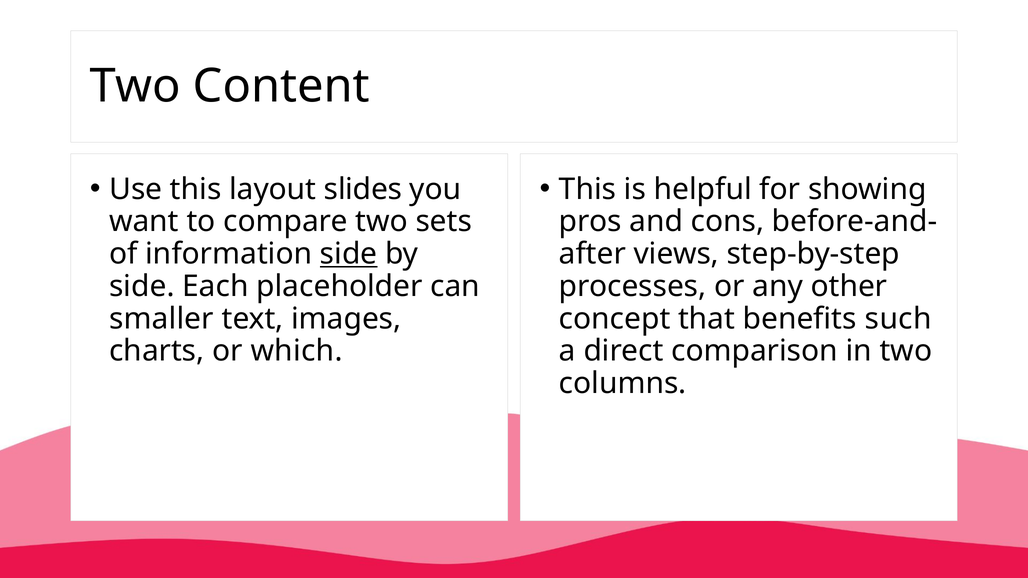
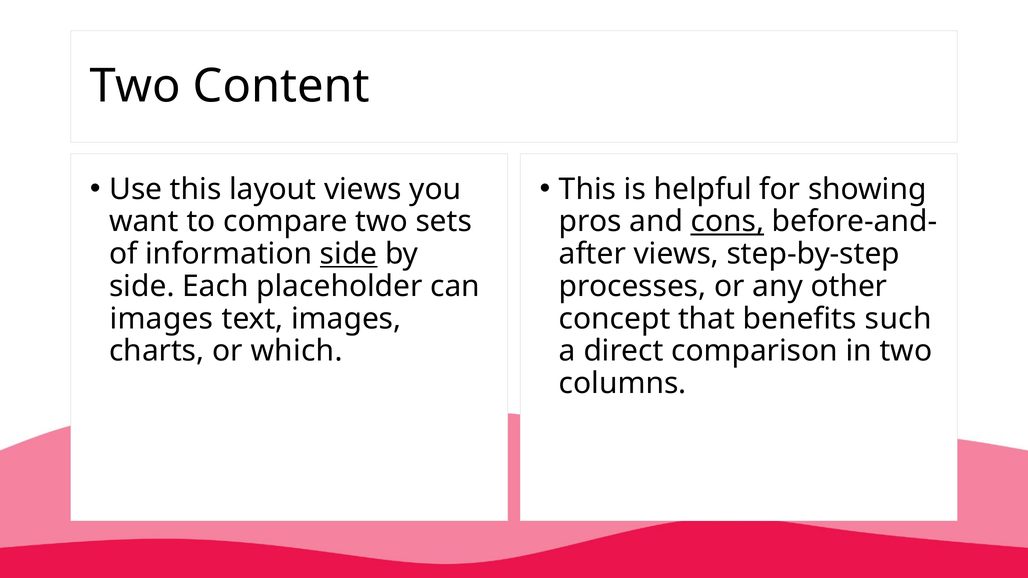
layout slides: slides -> views
cons underline: none -> present
smaller at (162, 319): smaller -> images
